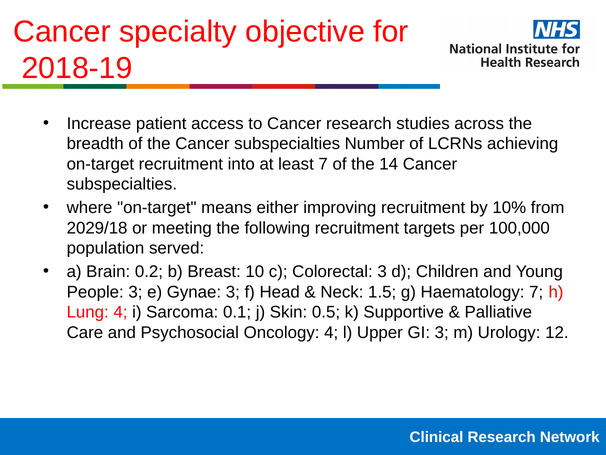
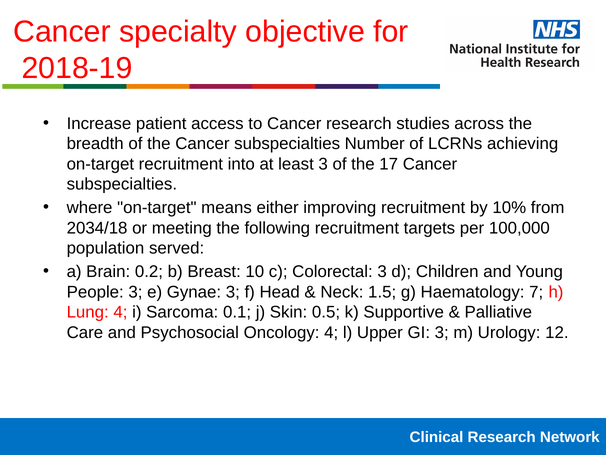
least 7: 7 -> 3
14: 14 -> 17
2029/18: 2029/18 -> 2034/18
